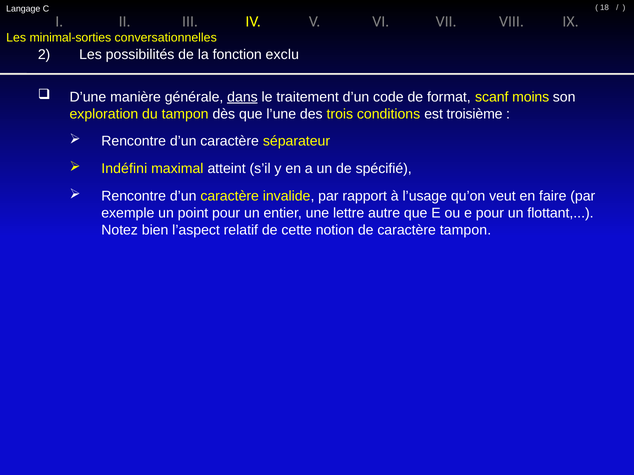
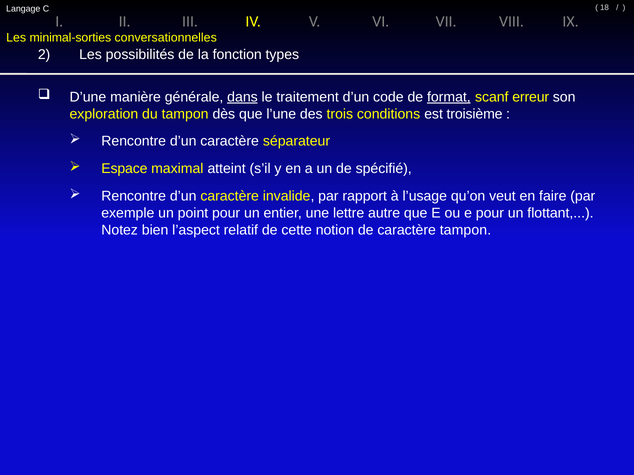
exclu: exclu -> types
format underline: none -> present
moins: moins -> erreur
Indéfini: Indéfini -> Espace
